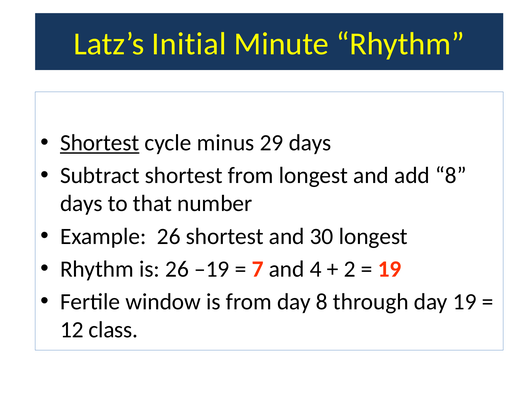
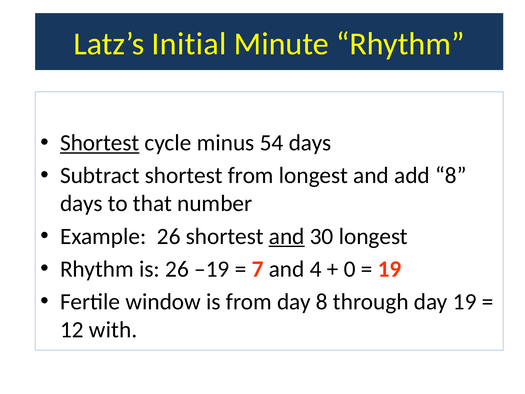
29: 29 -> 54
and at (287, 236) underline: none -> present
2: 2 -> 0
class: class -> with
